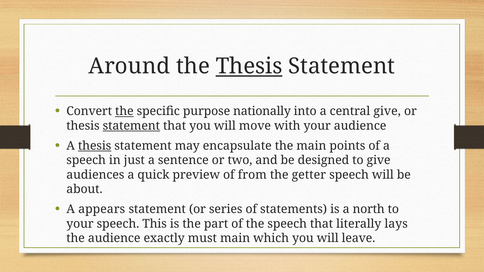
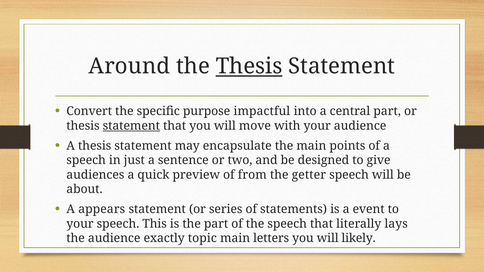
the at (124, 111) underline: present -> none
nationally: nationally -> impactful
central give: give -> part
thesis at (95, 146) underline: present -> none
north: north -> event
must: must -> topic
which: which -> letters
leave: leave -> likely
